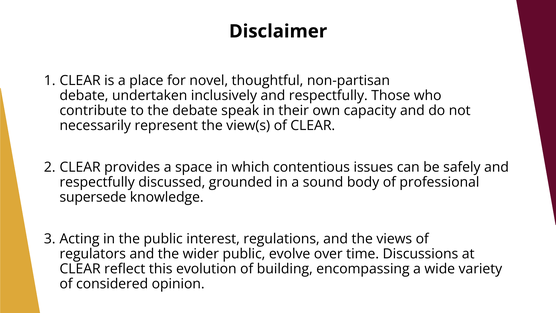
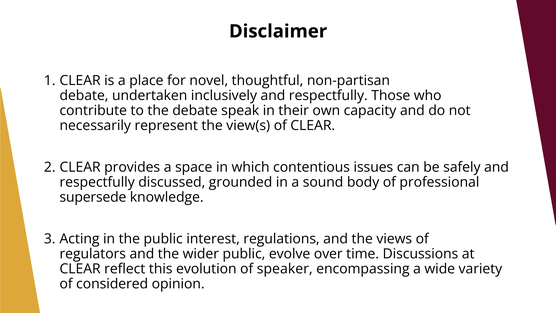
building: building -> speaker
